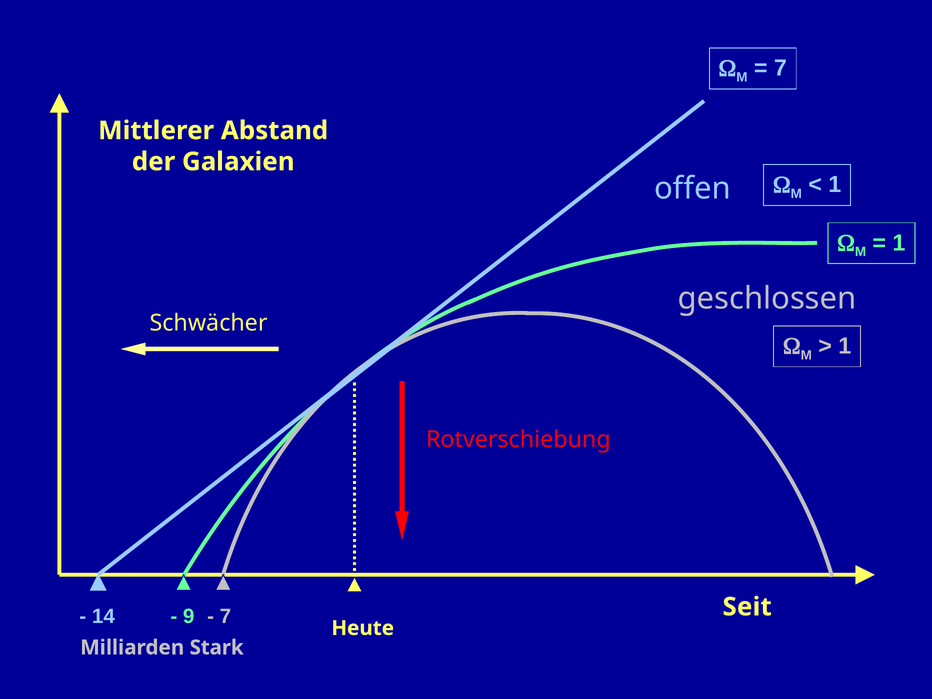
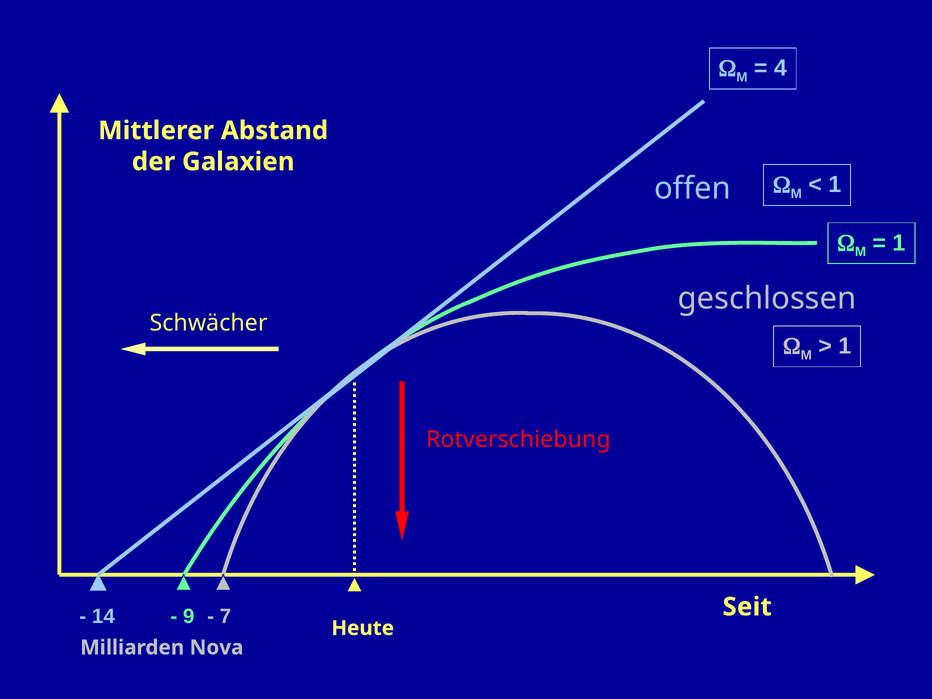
7 at (780, 68): 7 -> 4
Stark: Stark -> Nova
